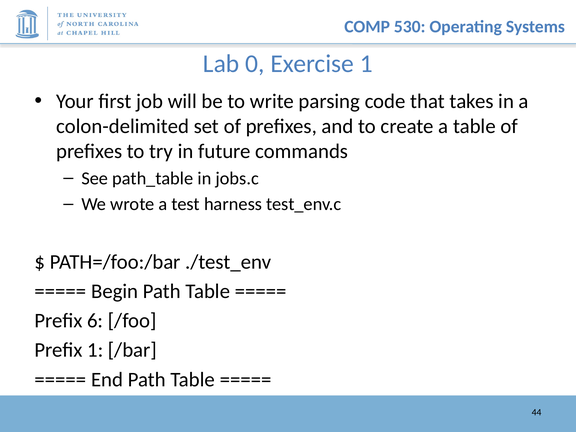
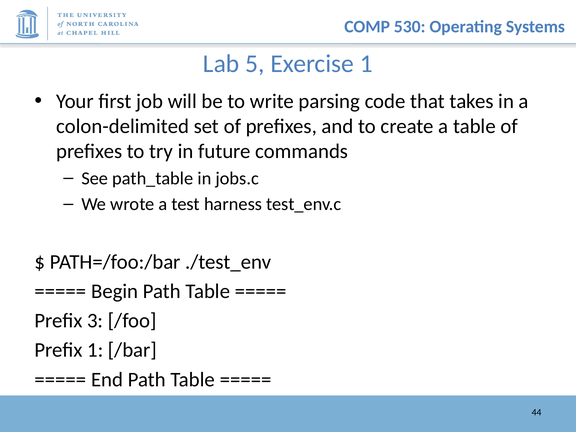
0: 0 -> 5
6: 6 -> 3
